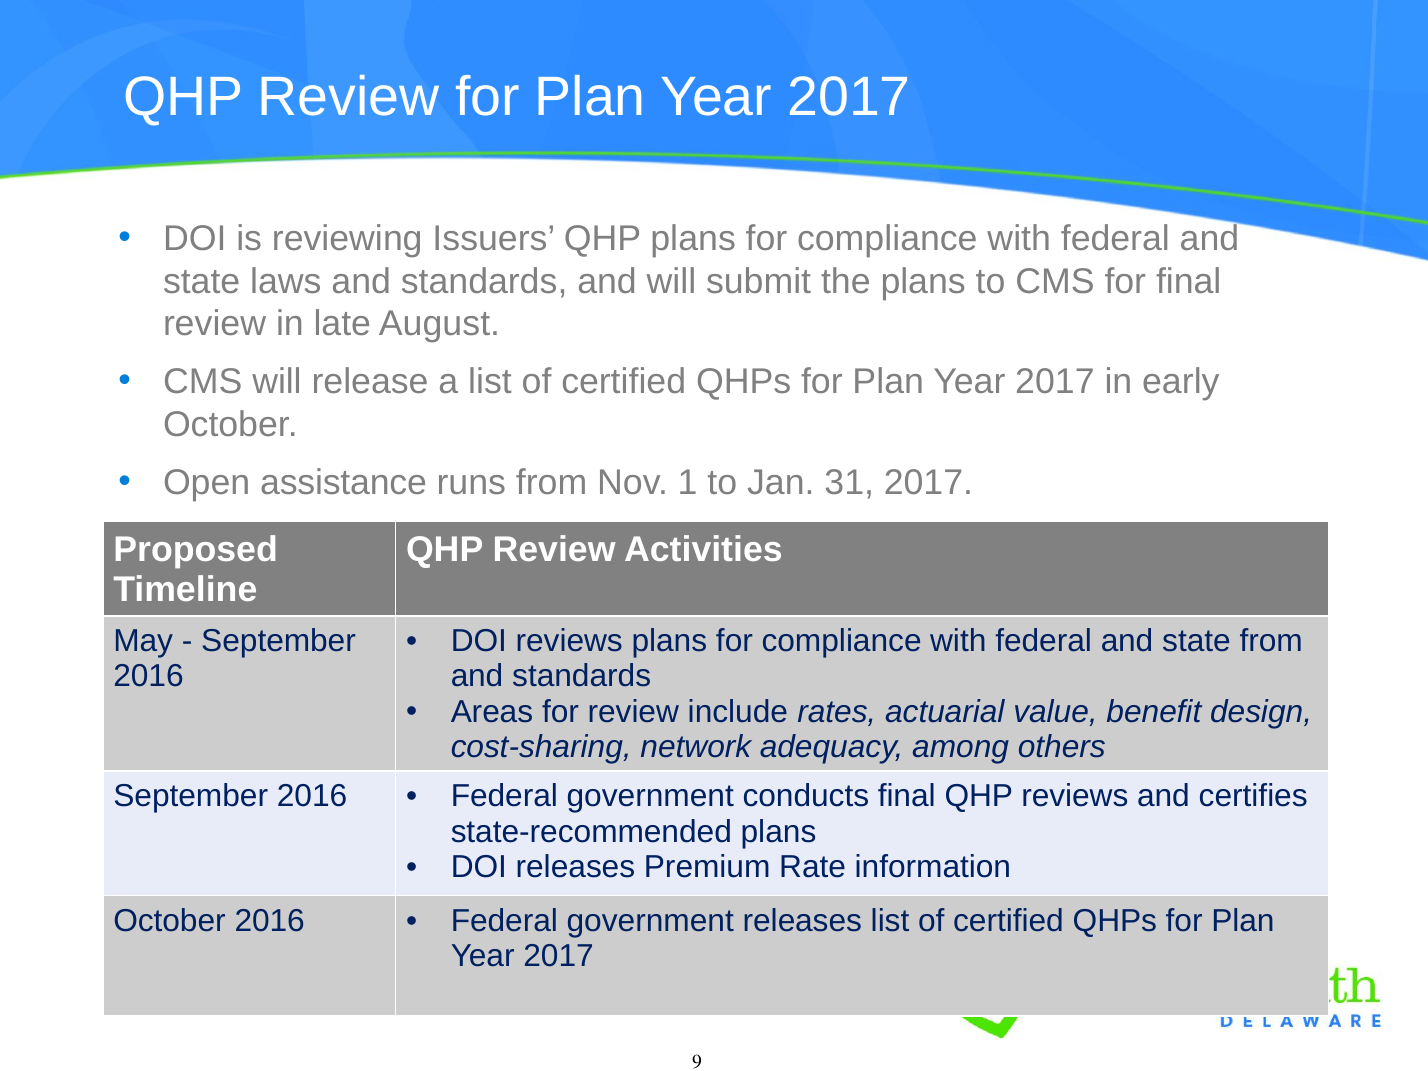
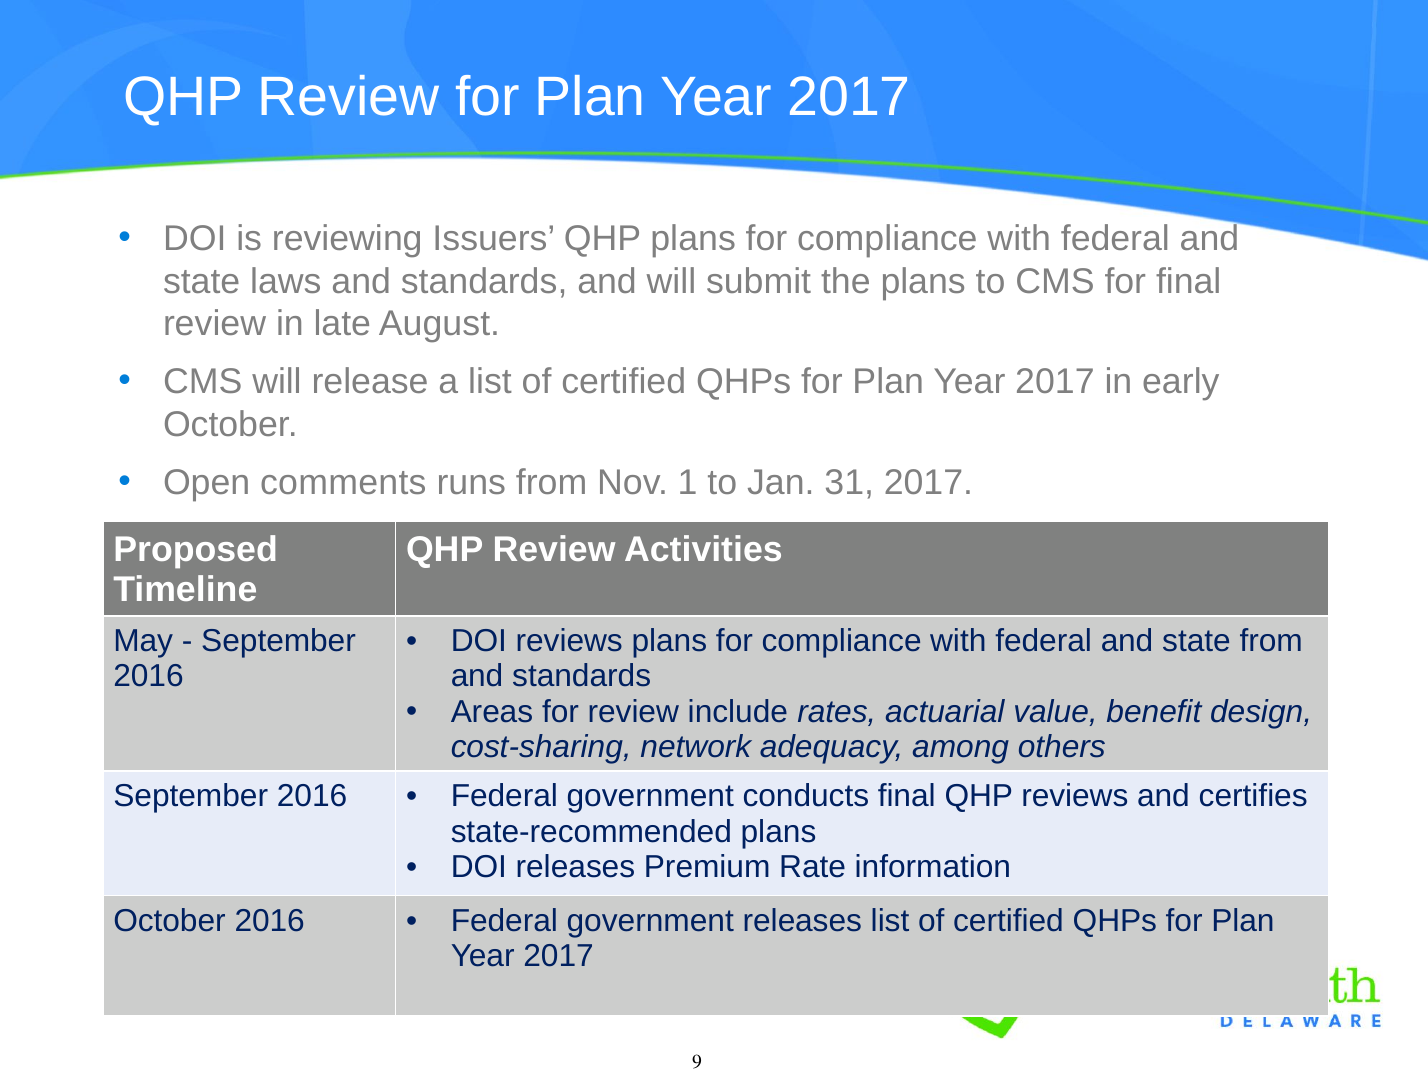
assistance: assistance -> comments
